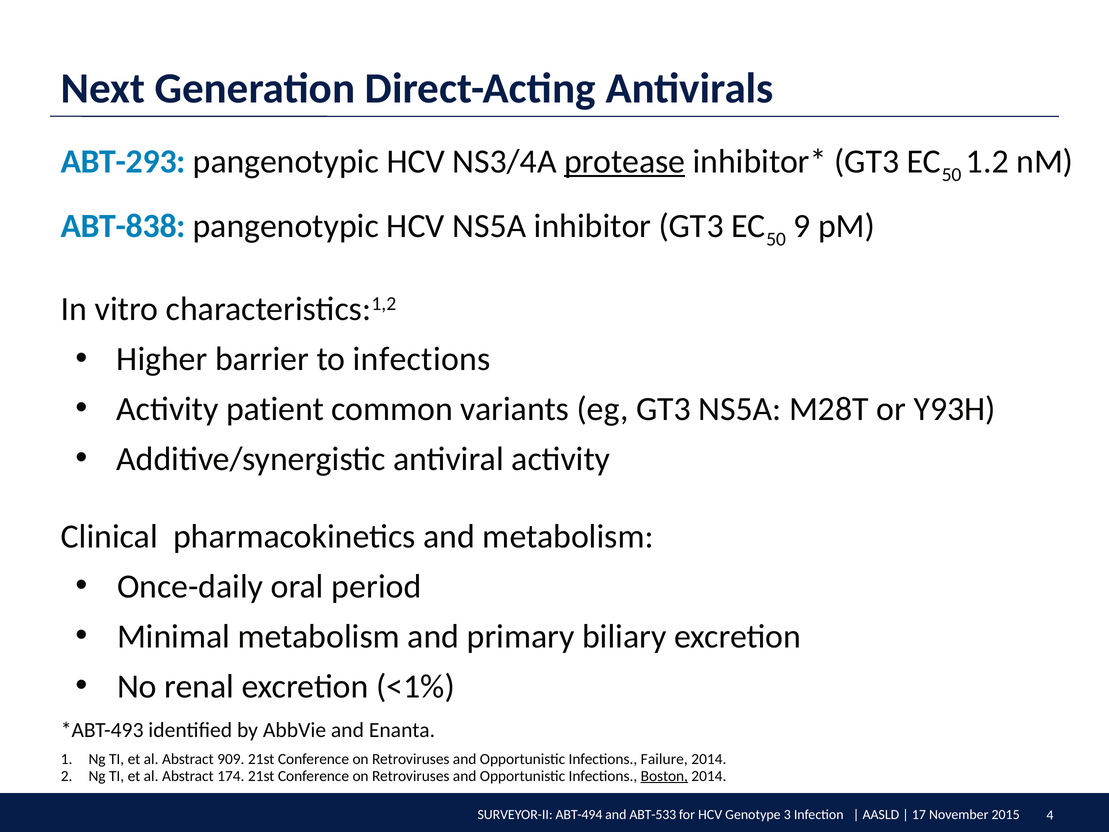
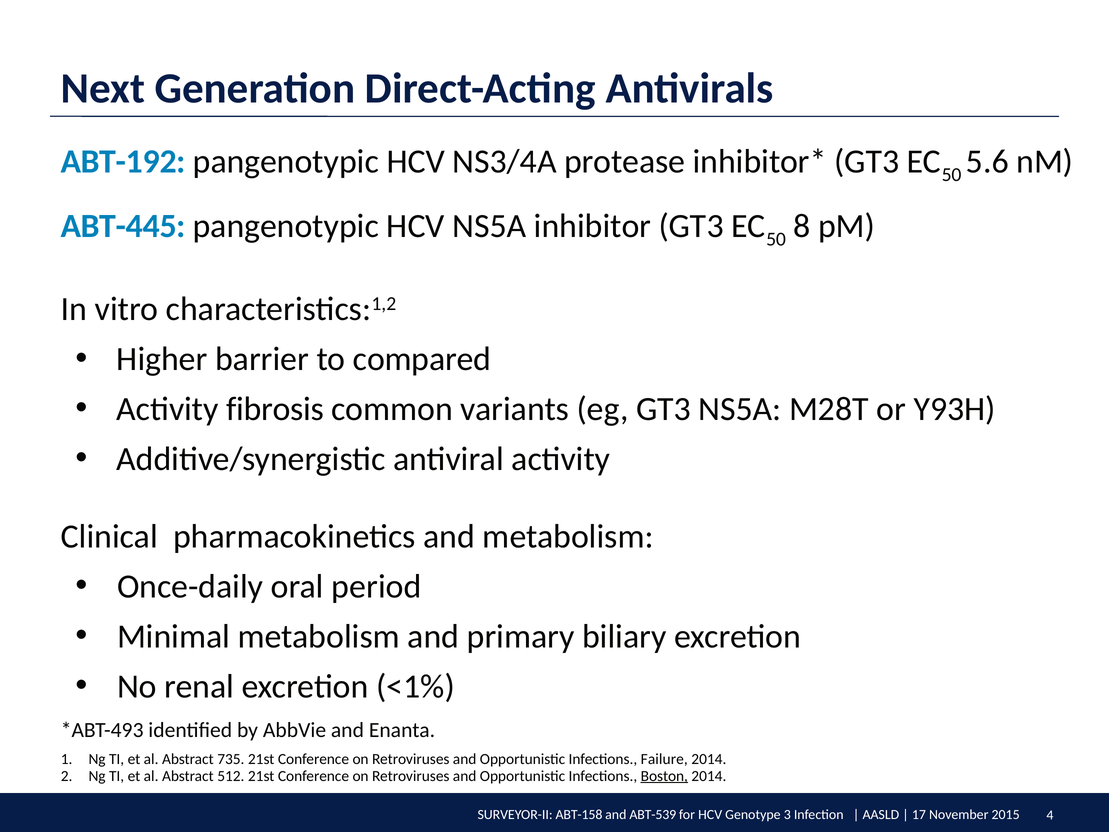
ABT-293: ABT-293 -> ABT-192
protease underline: present -> none
1.2: 1.2 -> 5.6
ABT-838: ABT-838 -> ABT-445
9: 9 -> 8
to infections: infections -> compared
patient: patient -> fibrosis
909: 909 -> 735
174: 174 -> 512
ABT-494: ABT-494 -> ABT-158
ABT-533: ABT-533 -> ABT-539
